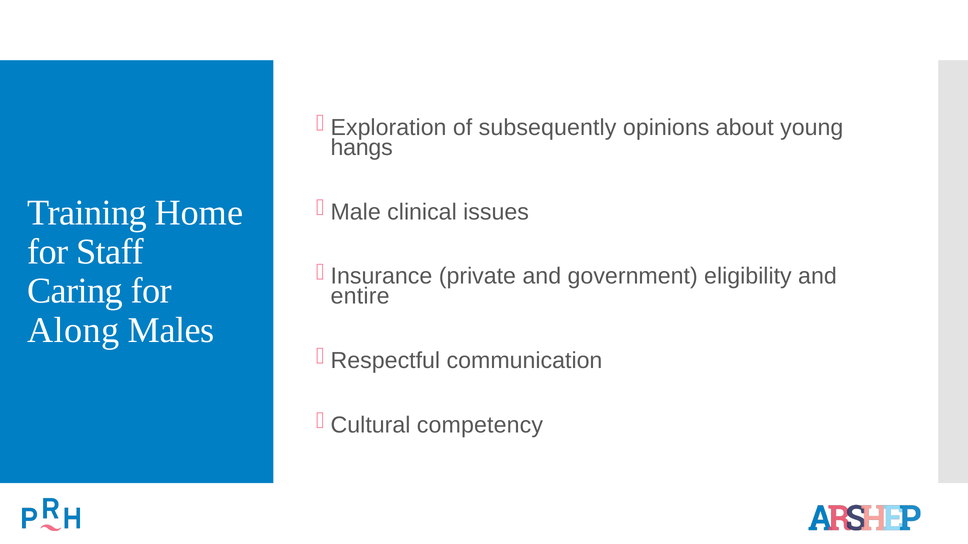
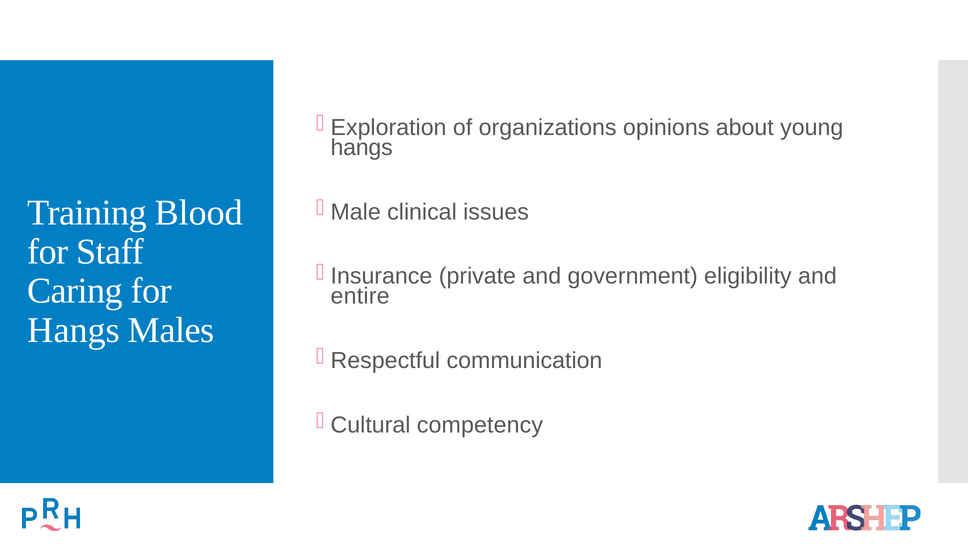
subsequently: subsequently -> organizations
Home: Home -> Blood
Along at (73, 330): Along -> Hangs
